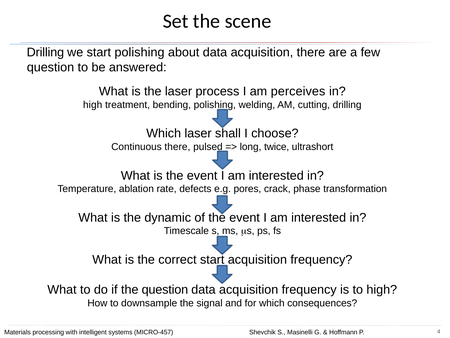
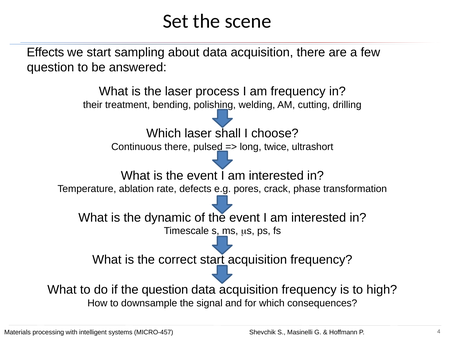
Drilling at (45, 52): Drilling -> Effects
start polishing: polishing -> sampling
am perceives: perceives -> frequency
high at (93, 105): high -> their
